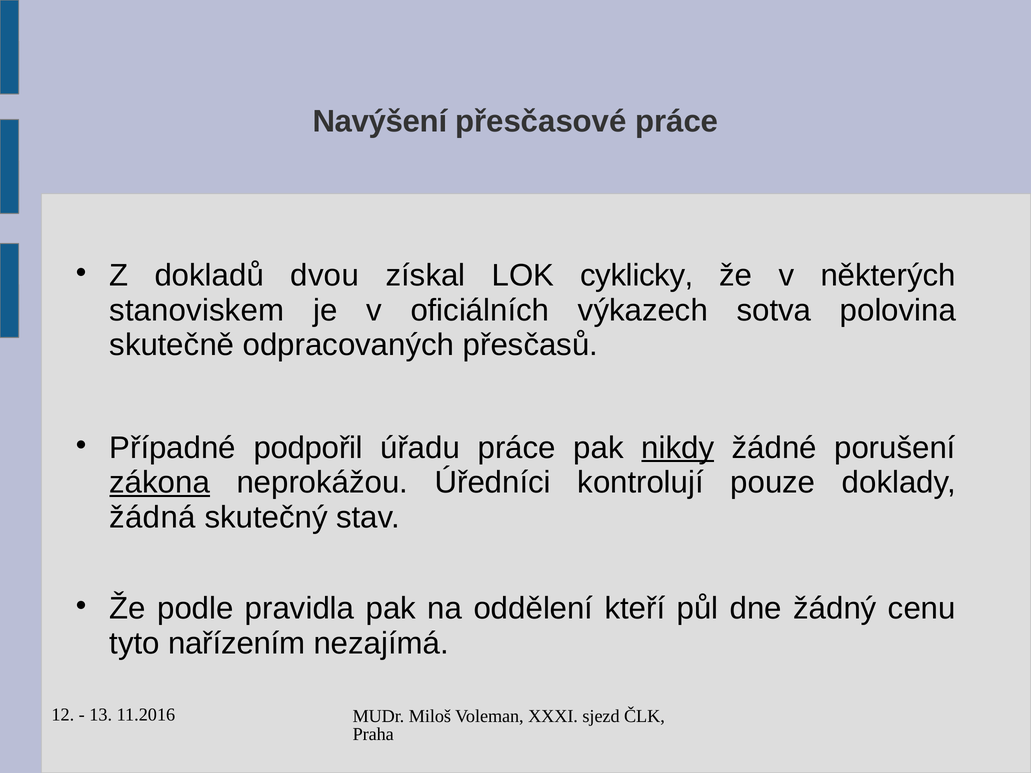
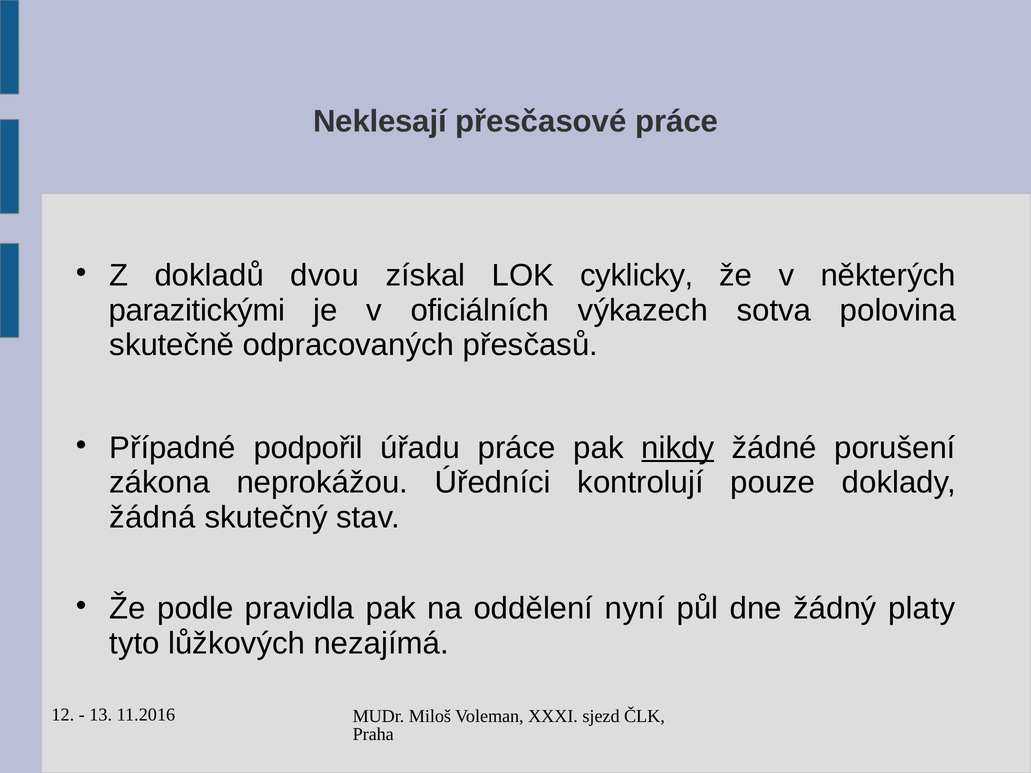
Navýšení: Navýšení -> Neklesají
stanoviskem: stanoviskem -> parazitickými
zákona underline: present -> none
kteří: kteří -> nyní
cenu: cenu -> platy
nařízením: nařízením -> lůžkových
